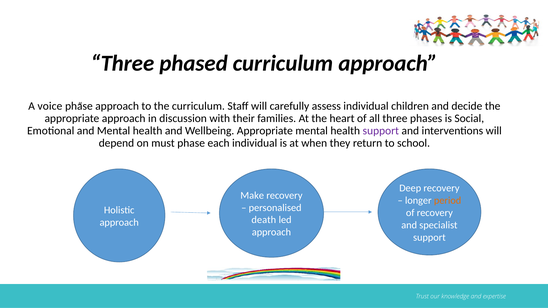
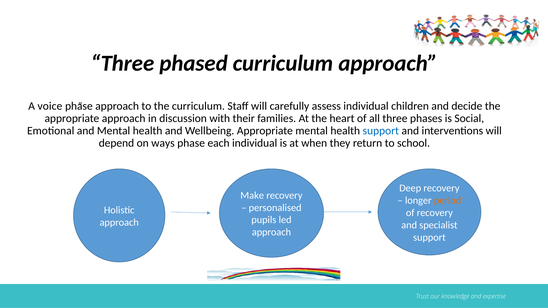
support at (381, 131) colour: purple -> blue
must: must -> ways
death: death -> pupils
